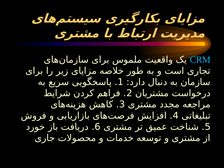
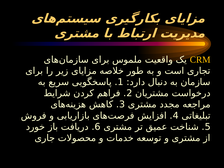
CRM colour: light blue -> yellow
